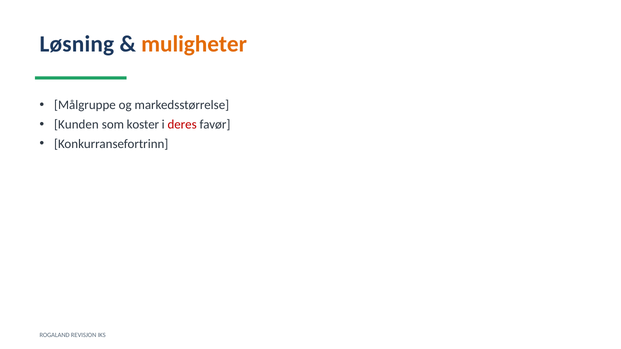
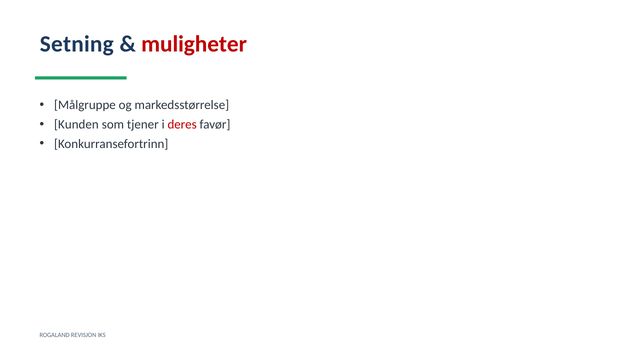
Løsning: Løsning -> Setning
muligheter colour: orange -> red
koster: koster -> tjener
